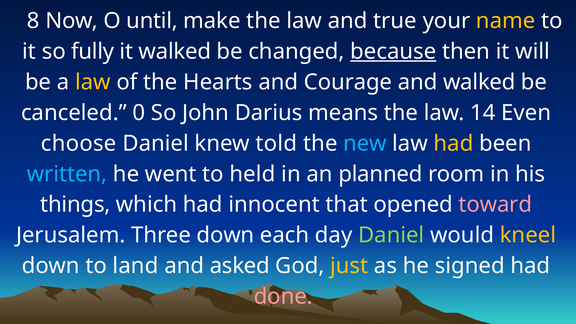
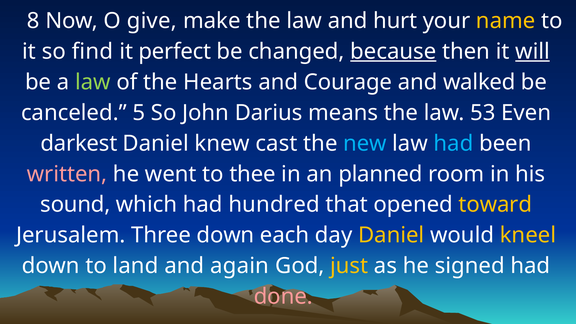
until: until -> give
true: true -> hurt
fully: fully -> find
it walked: walked -> perfect
will underline: none -> present
law at (93, 82) colour: yellow -> light green
0: 0 -> 5
14: 14 -> 53
choose: choose -> darkest
told: told -> cast
had at (453, 143) colour: yellow -> light blue
written colour: light blue -> pink
held: held -> thee
things: things -> sound
innocent: innocent -> hundred
toward colour: pink -> yellow
Daniel at (391, 235) colour: light green -> yellow
asked: asked -> again
